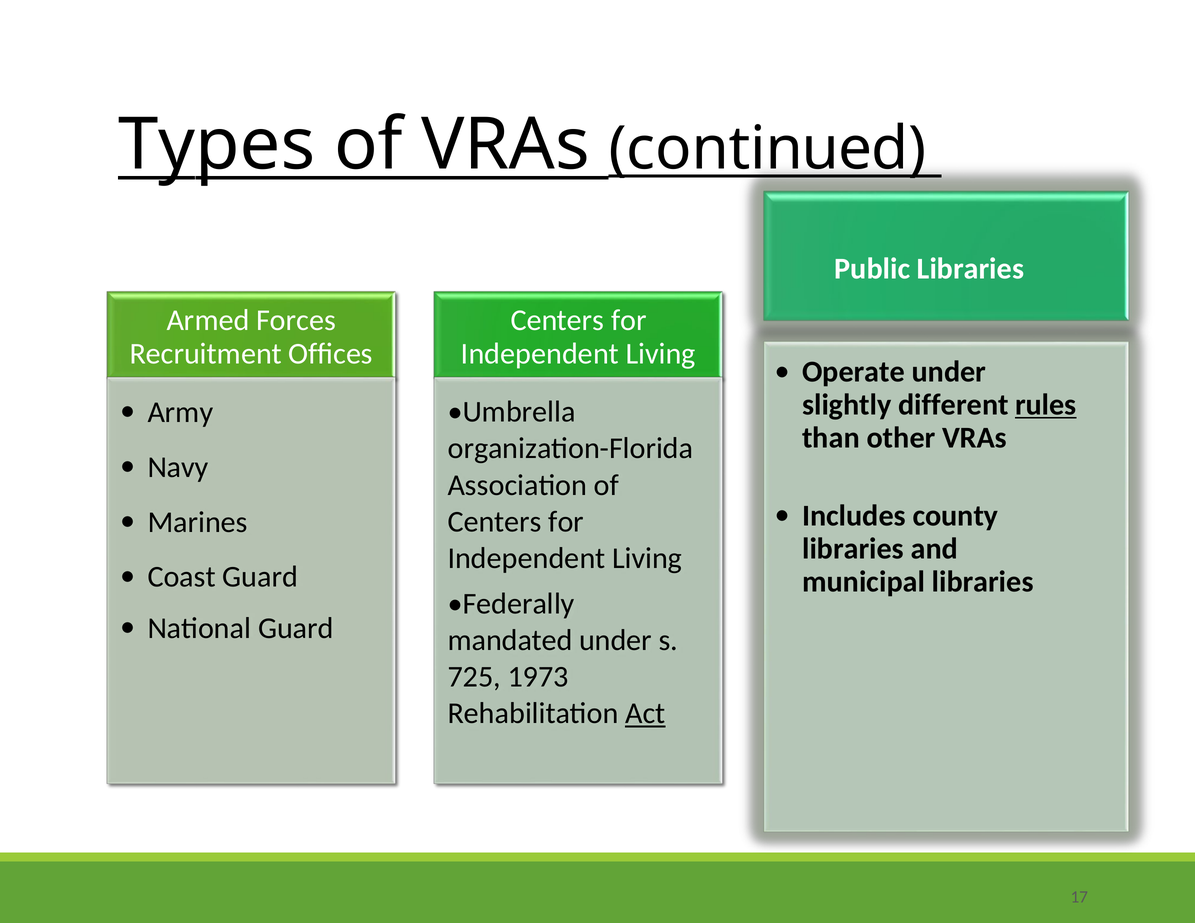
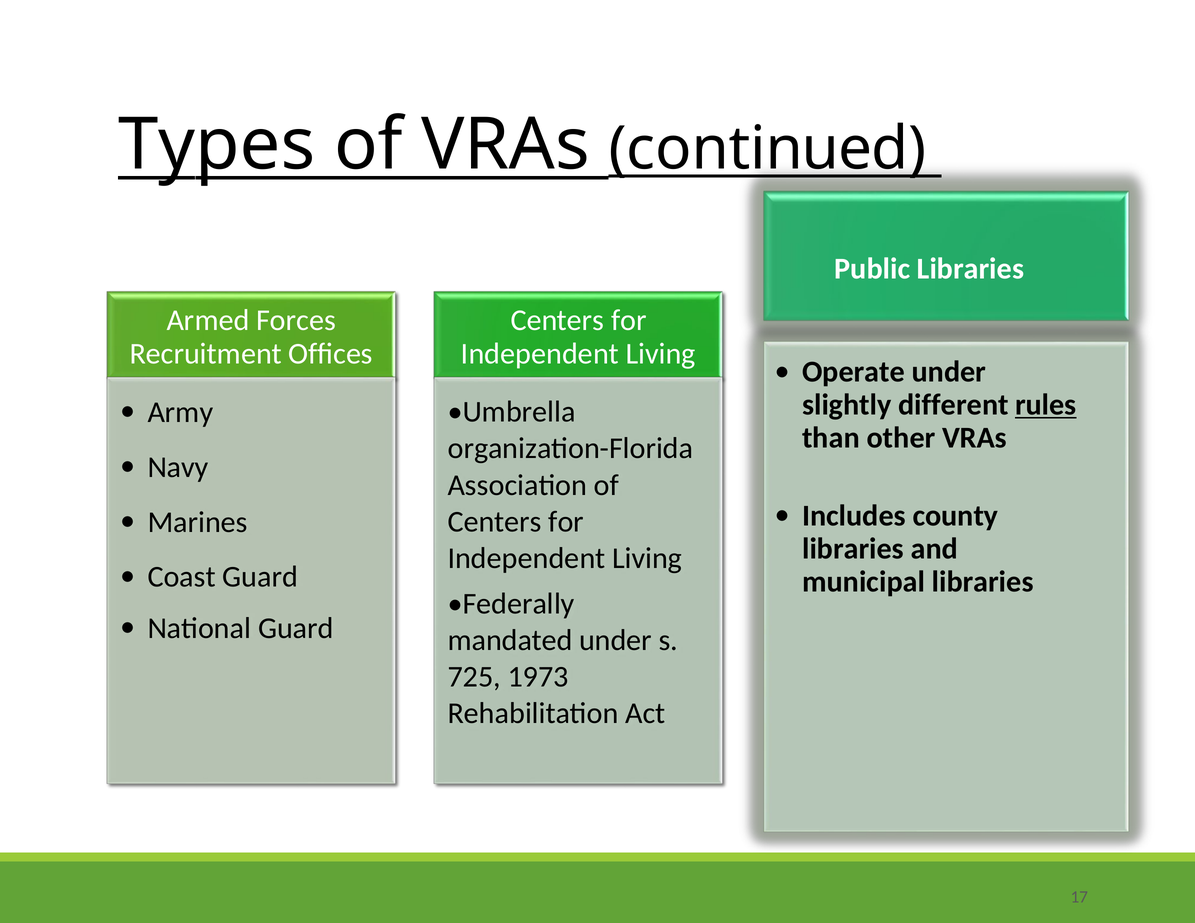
Act underline: present -> none
